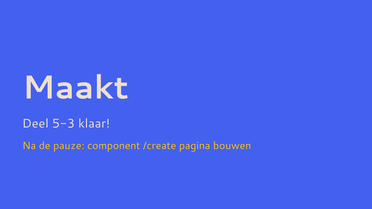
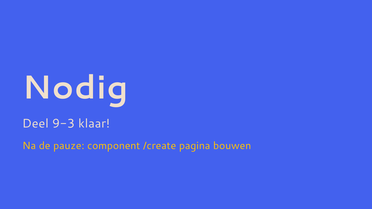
Maakt: Maakt -> Nodig
5-3: 5-3 -> 9-3
